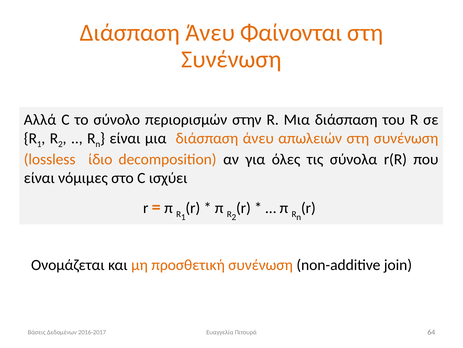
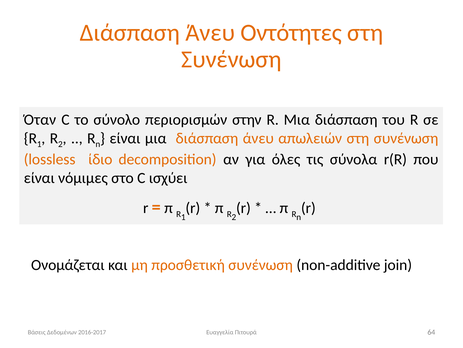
Φαίνονται: Φαίνονται -> Οντότητες
Αλλά: Αλλά -> Όταν
